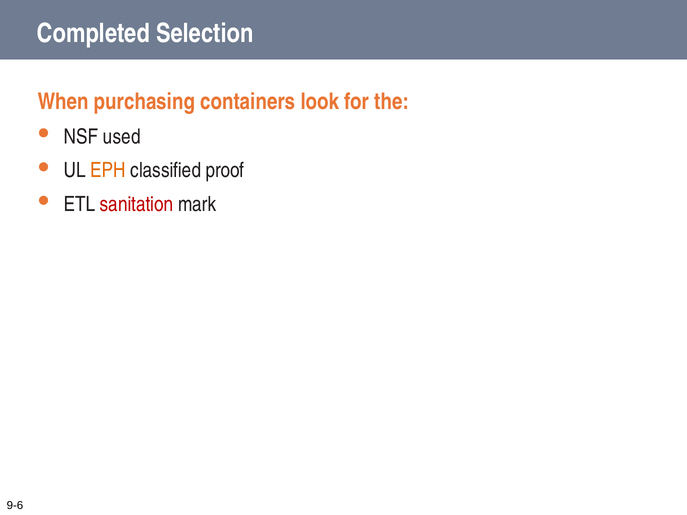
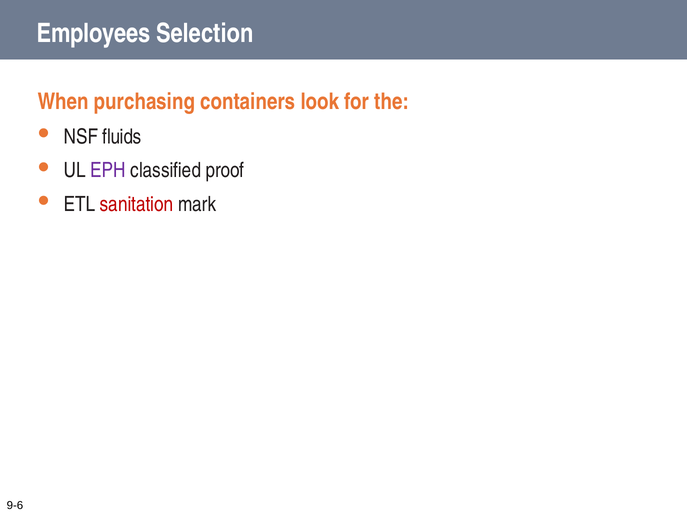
Completed: Completed -> Employees
used: used -> fluids
EPH colour: orange -> purple
